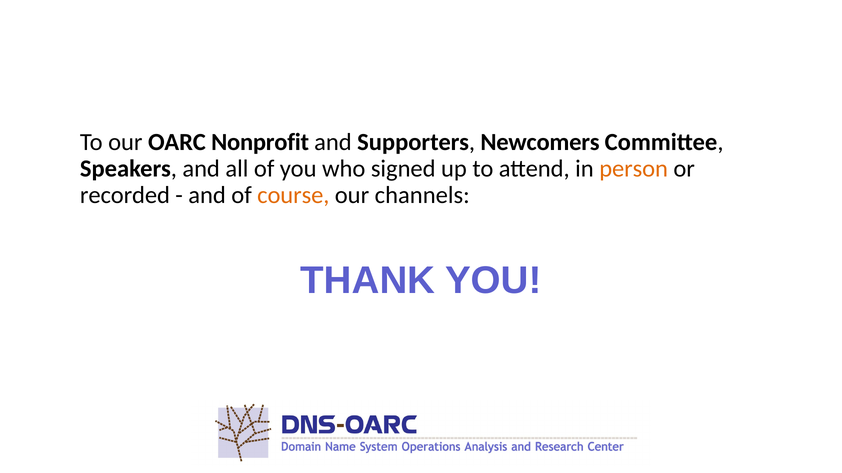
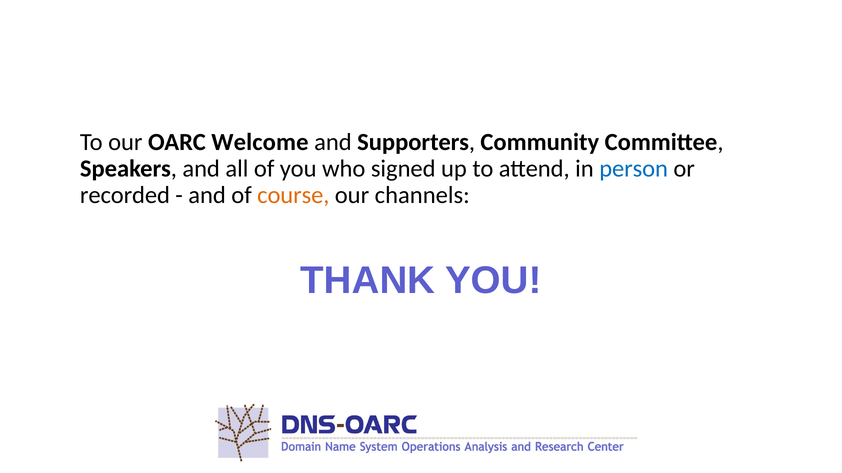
Nonprofit: Nonprofit -> Welcome
Newcomers: Newcomers -> Community
person colour: orange -> blue
